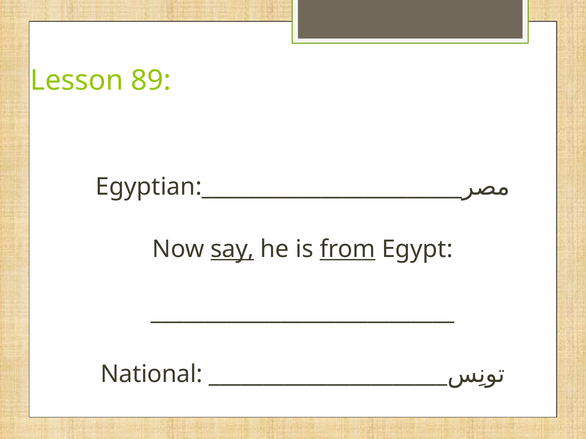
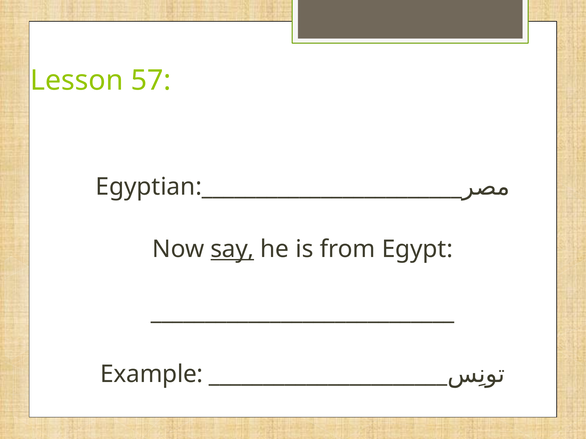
89: 89 -> 57
from underline: present -> none
National: National -> Example
